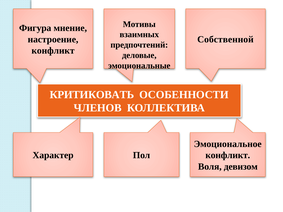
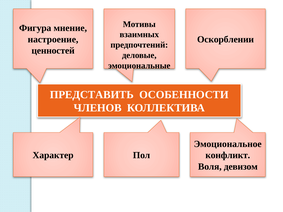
Собственной: Собственной -> Оскорблении
конфликт at (53, 51): конфликт -> ценностей
КРИТИКОВАТЬ: КРИТИКОВАТЬ -> ПРЕДСТАВИТЬ
